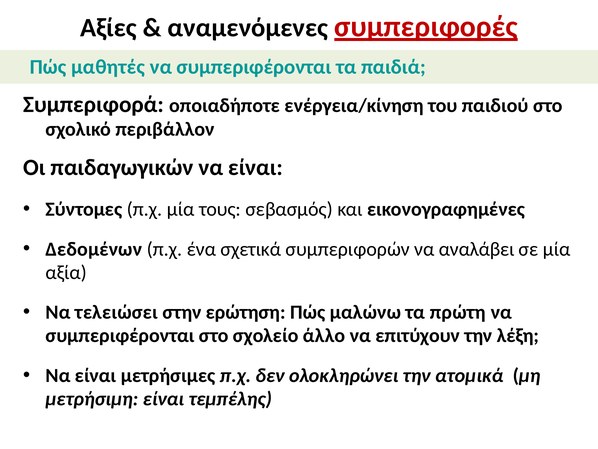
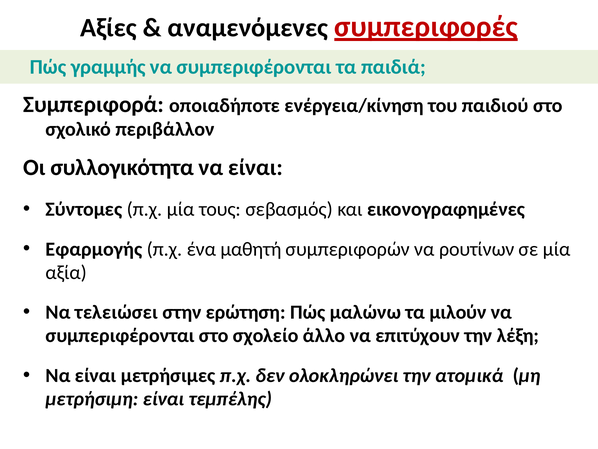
μαθητές: μαθητές -> γραμμής
παιδαγωγικών: παιδαγωγικών -> συλλογικότητα
Δεδομένων: Δεδομένων -> Εφαρμογής
σχετικά: σχετικά -> μαθητή
αναλάβει: αναλάβει -> ρουτίνων
πρώτη: πρώτη -> μιλούν
